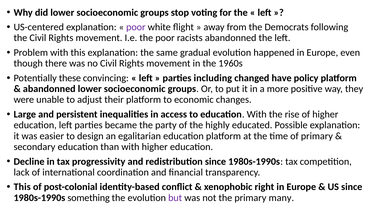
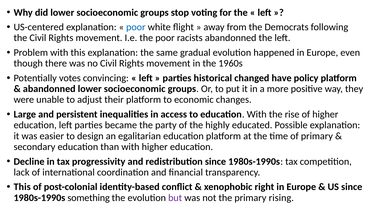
poor at (136, 27) colour: purple -> blue
these: these -> votes
including: including -> historical
many: many -> rising
